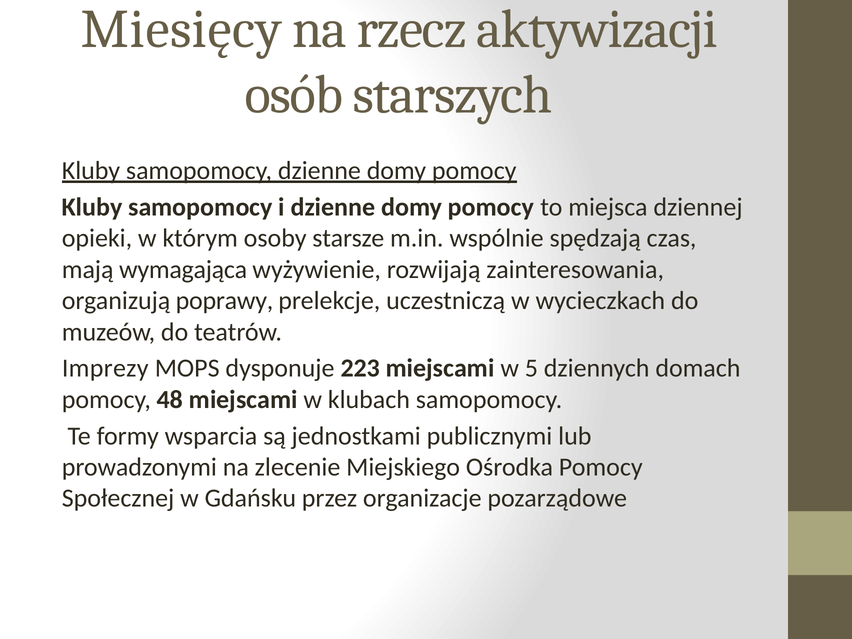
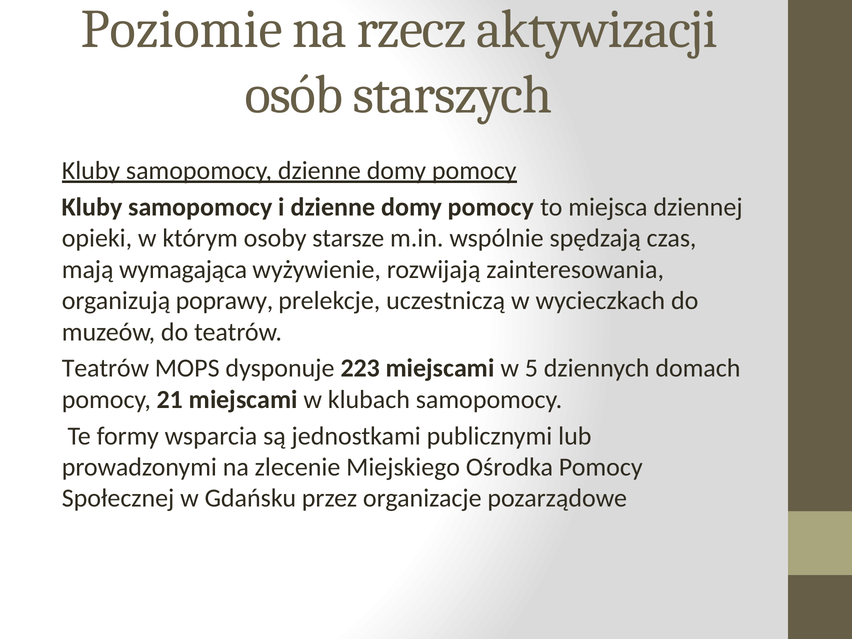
Miesięcy: Miesięcy -> Poziomie
Imprezy at (105, 368): Imprezy -> Teatrów
48: 48 -> 21
